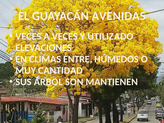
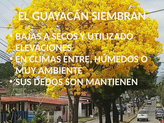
AVENIDAS: AVENIDAS -> SIEMBRAN
VECES at (28, 36): VECES -> BAJAS
A VECES: VECES -> SECOS
CANTIDAD: CANTIDAD -> AMBIENTE
ÁRBOL: ÁRBOL -> DEDOS
